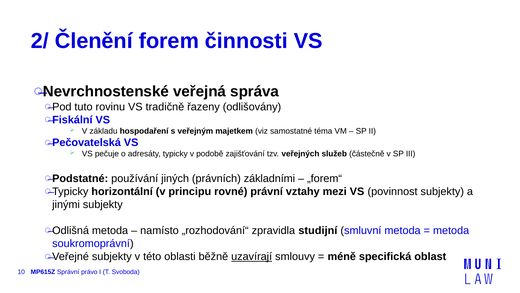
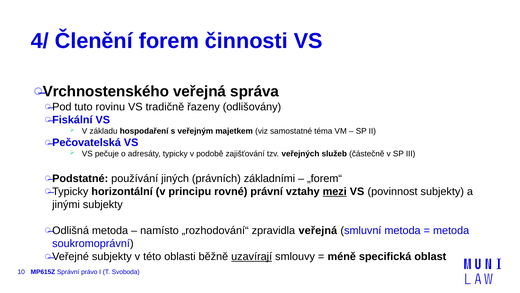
2/: 2/ -> 4/
Nevrchnostenské: Nevrchnostenské -> Vrchnostenského
mezi underline: none -> present
zpravidla studijní: studijní -> veřejná
